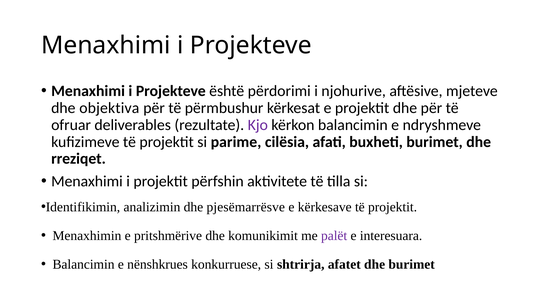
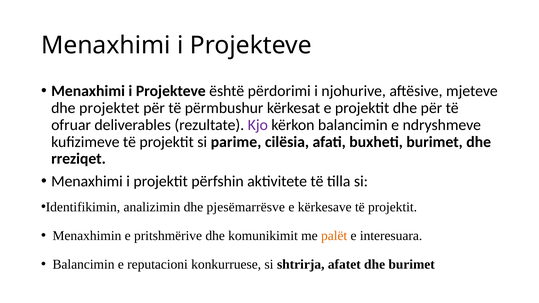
objektiva: objektiva -> projektet
palët colour: purple -> orange
nënshkrues: nënshkrues -> reputacioni
